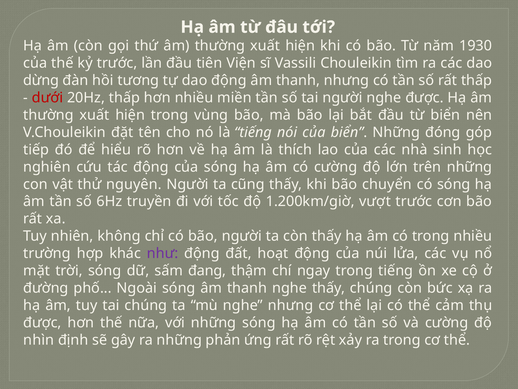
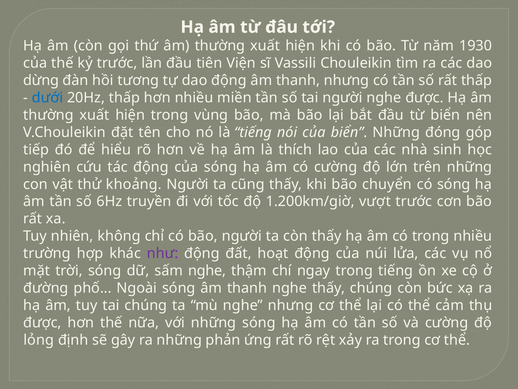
dưới colour: red -> blue
nguyên: nguyên -> khoảng
sấm đang: đang -> nghe
nhìn: nhìn -> lỏng
